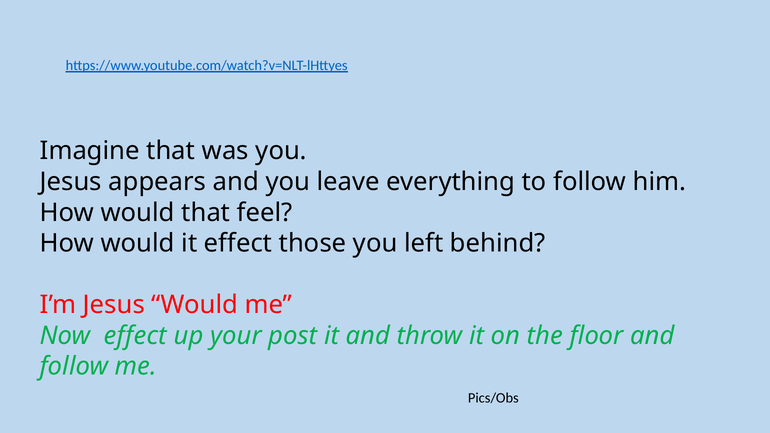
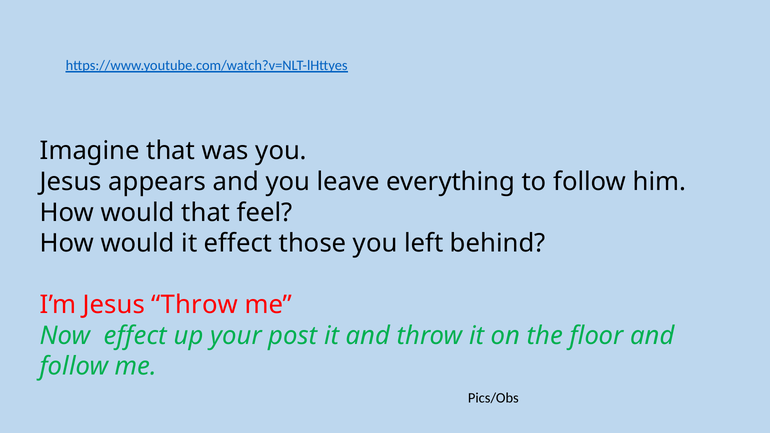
Jesus Would: Would -> Throw
